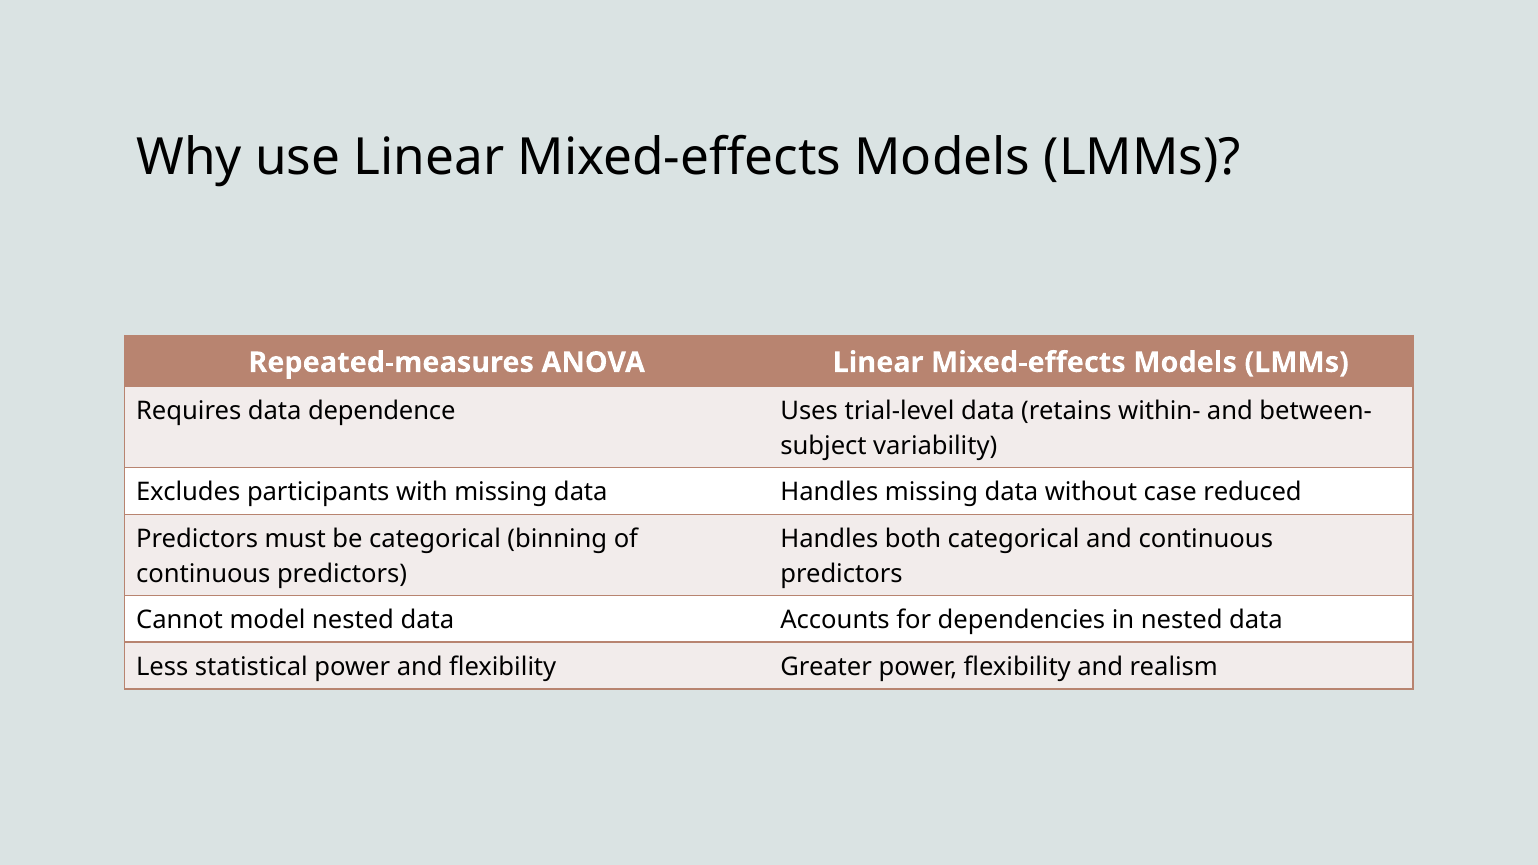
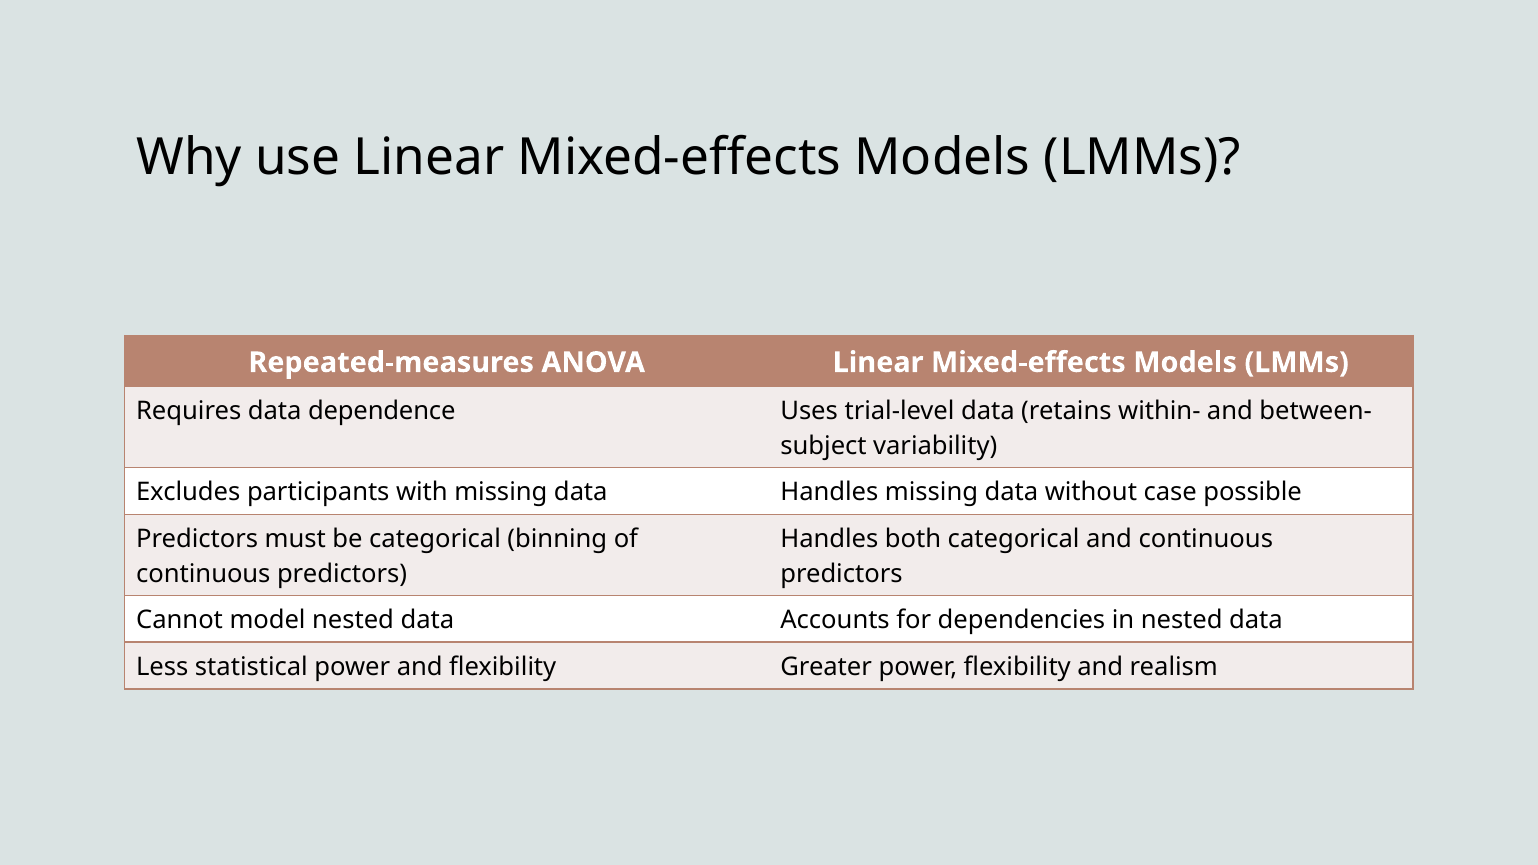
reduced: reduced -> possible
